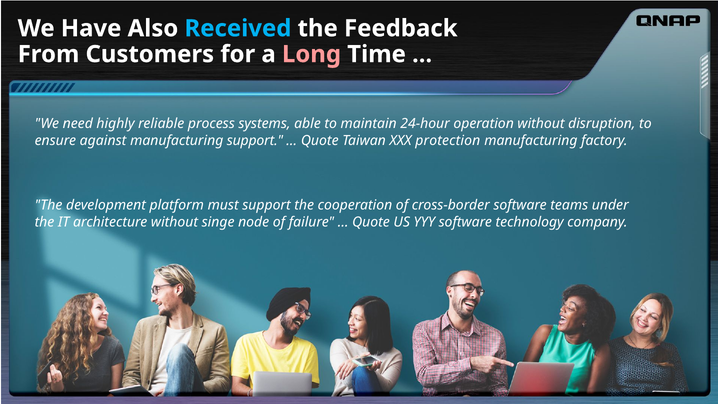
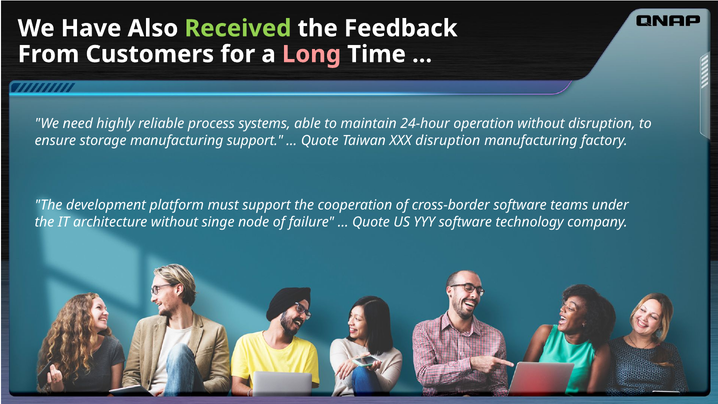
Received colour: light blue -> light green
against: against -> storage
XXX protection: protection -> disruption
